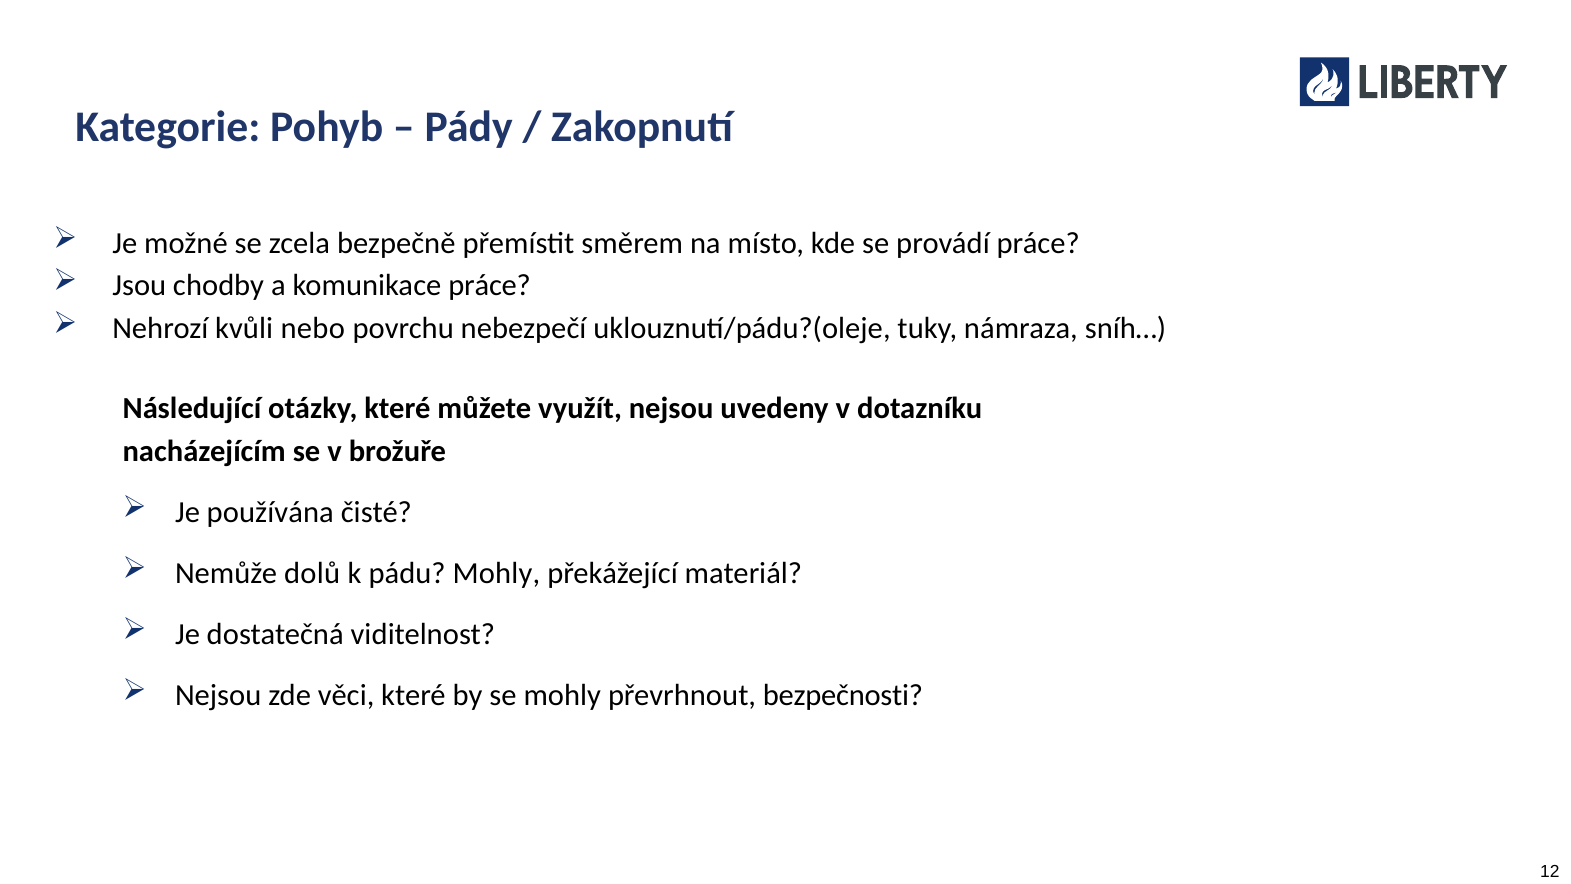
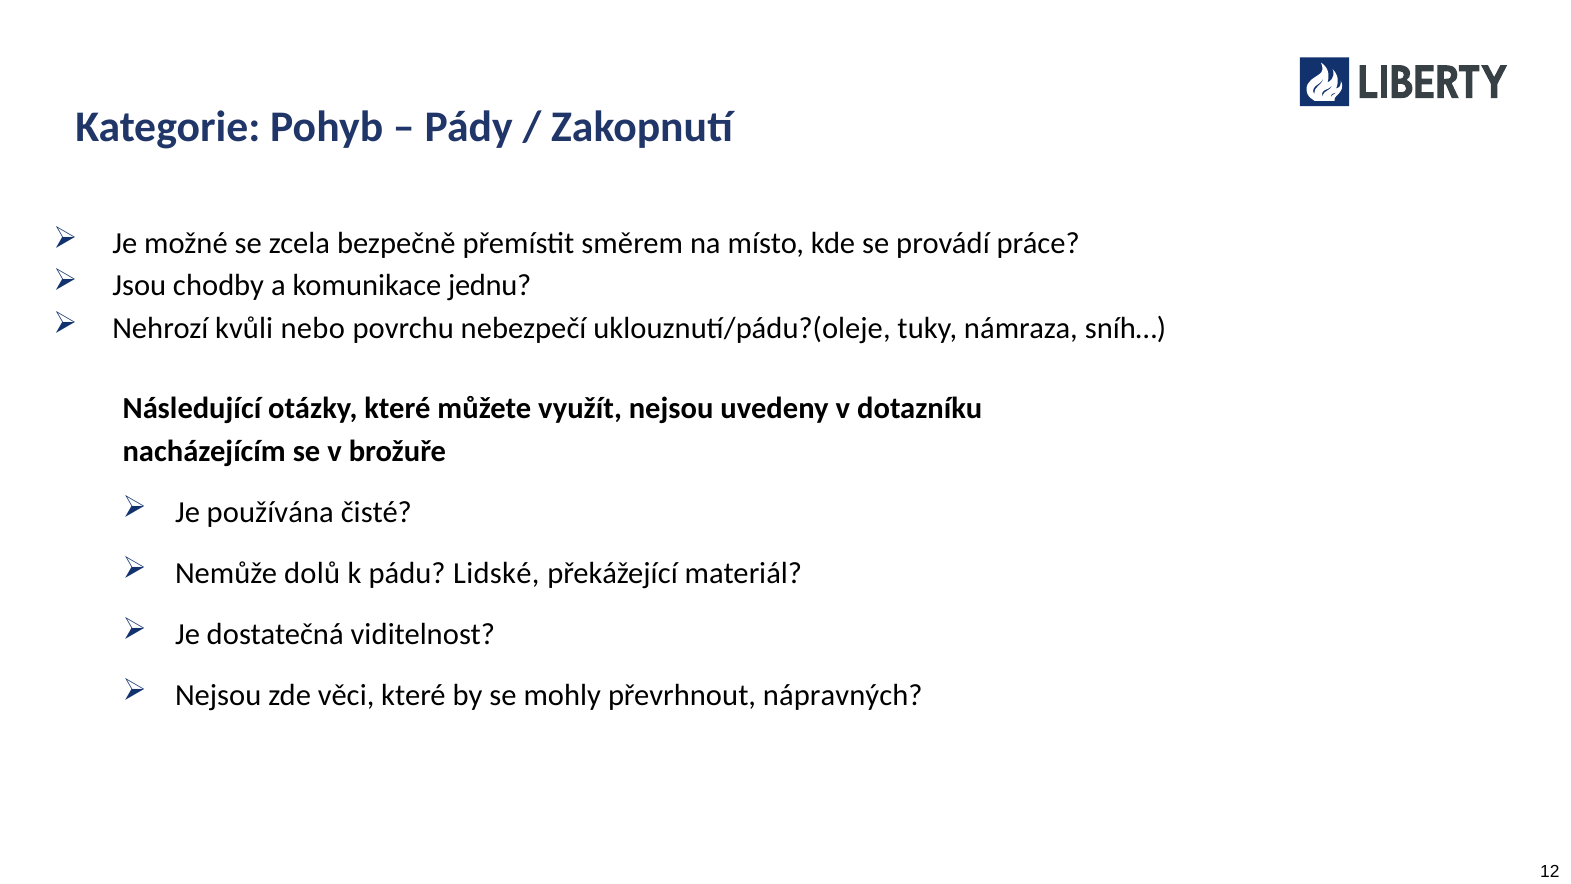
komunikace práce: práce -> jednu
pádu Mohly: Mohly -> Lidské
bezpečnosti: bezpečnosti -> nápravných
